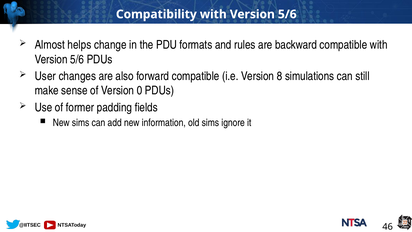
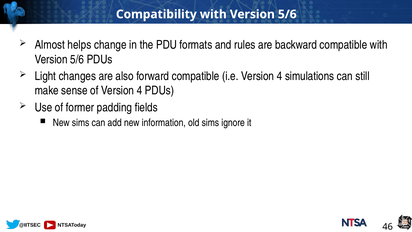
User: User -> Light
i.e Version 8: 8 -> 4
of Version 0: 0 -> 4
